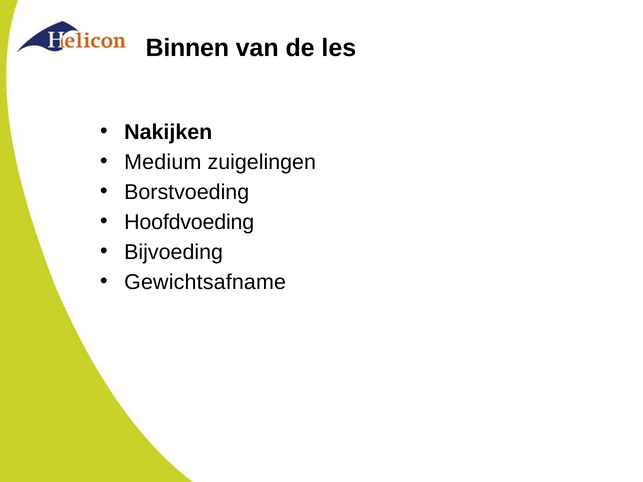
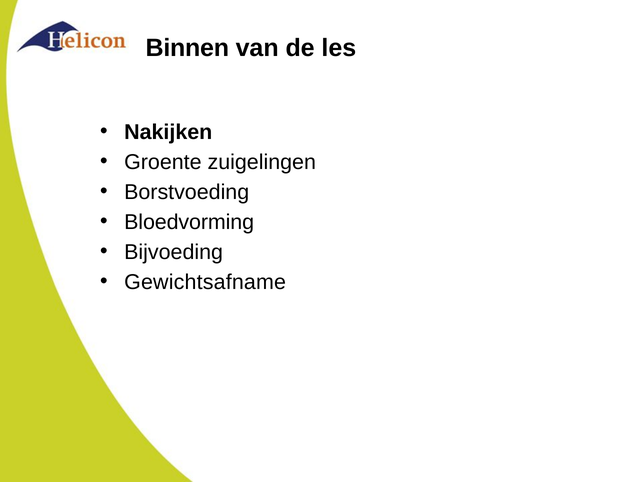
Medium: Medium -> Groente
Hoofdvoeding: Hoofdvoeding -> Bloedvorming
